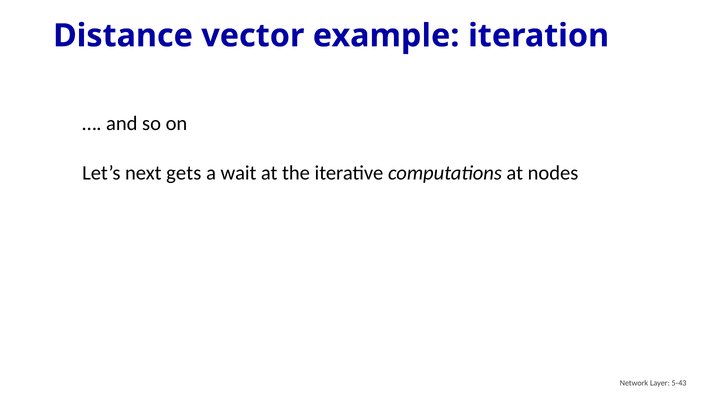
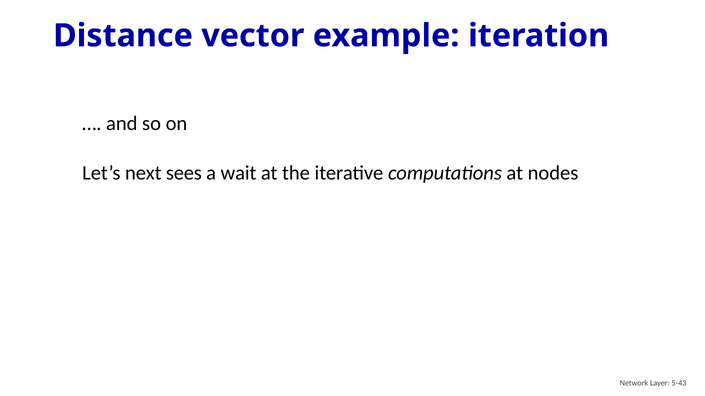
gets: gets -> sees
